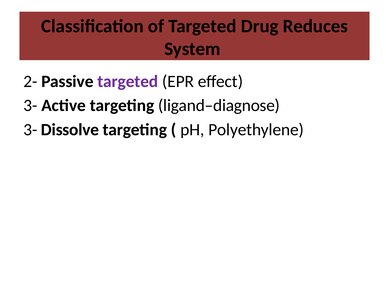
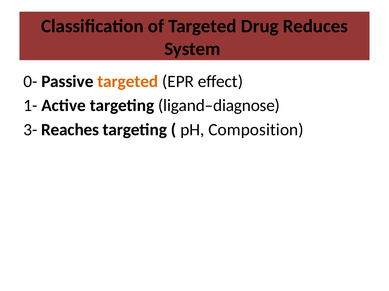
2-: 2- -> 0-
targeted at (128, 82) colour: purple -> orange
3- at (30, 106): 3- -> 1-
Dissolve: Dissolve -> Reaches
Polyethylene: Polyethylene -> Composition
